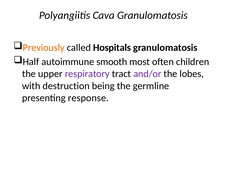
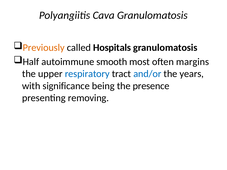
children: children -> margins
respiratory colour: purple -> blue
and/or colour: purple -> blue
lobes: lobes -> years
destruction: destruction -> significance
germline: germline -> presence
response: response -> removing
